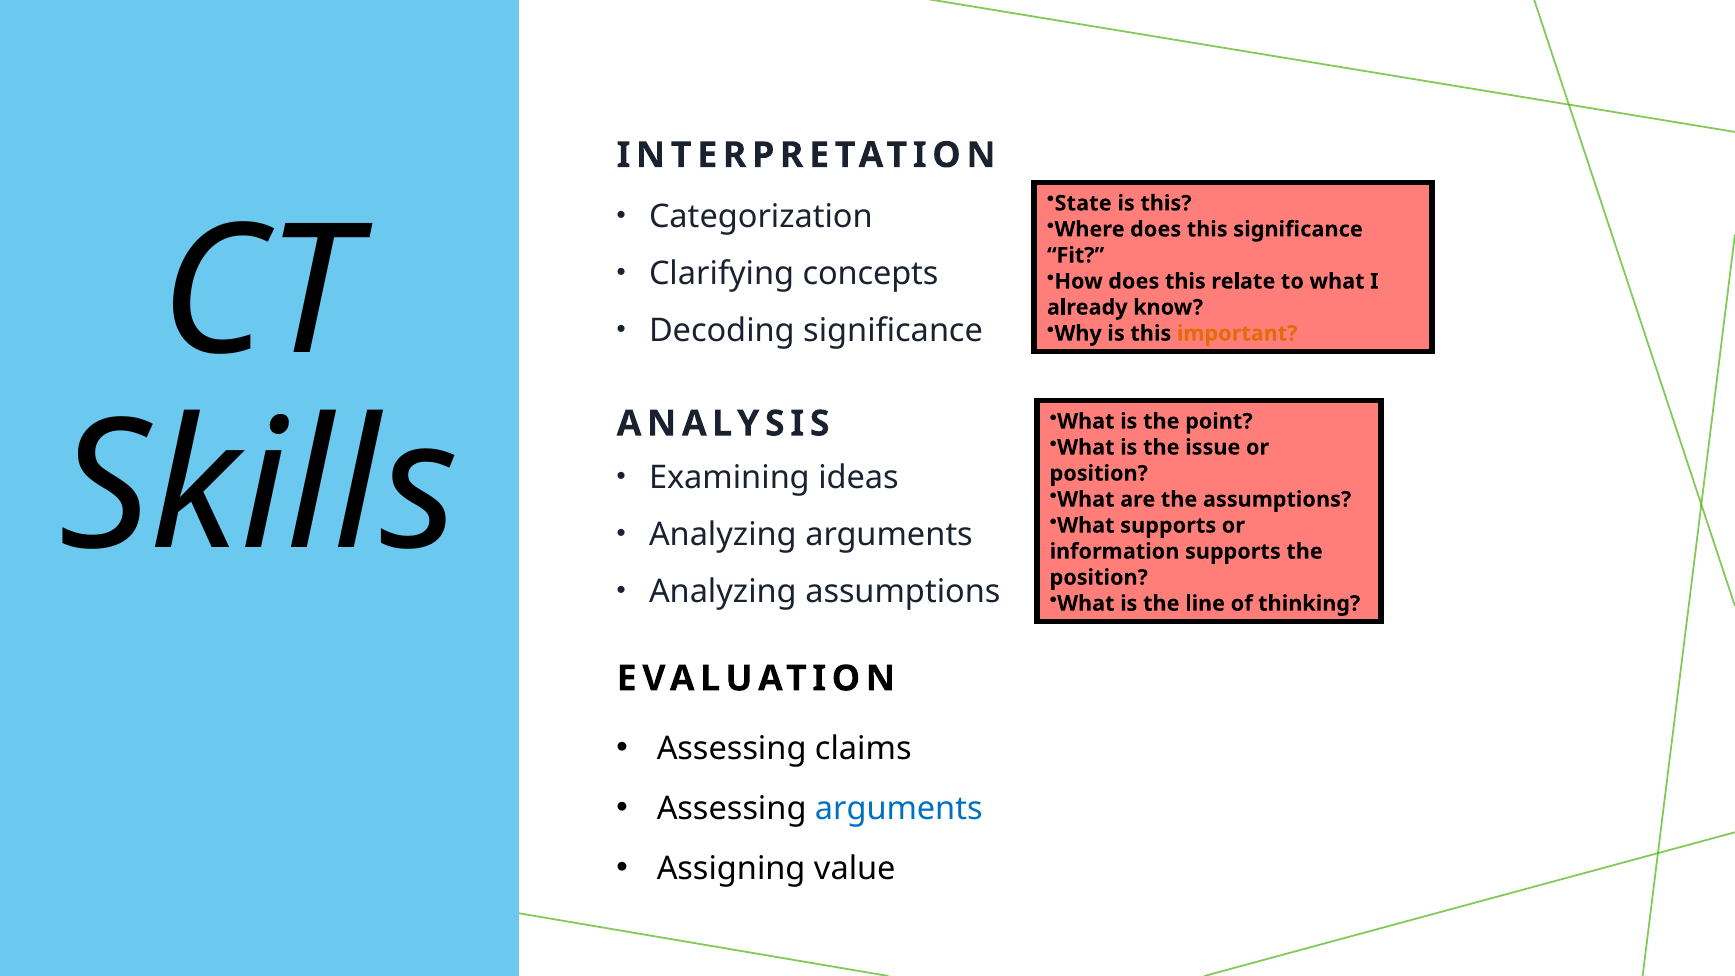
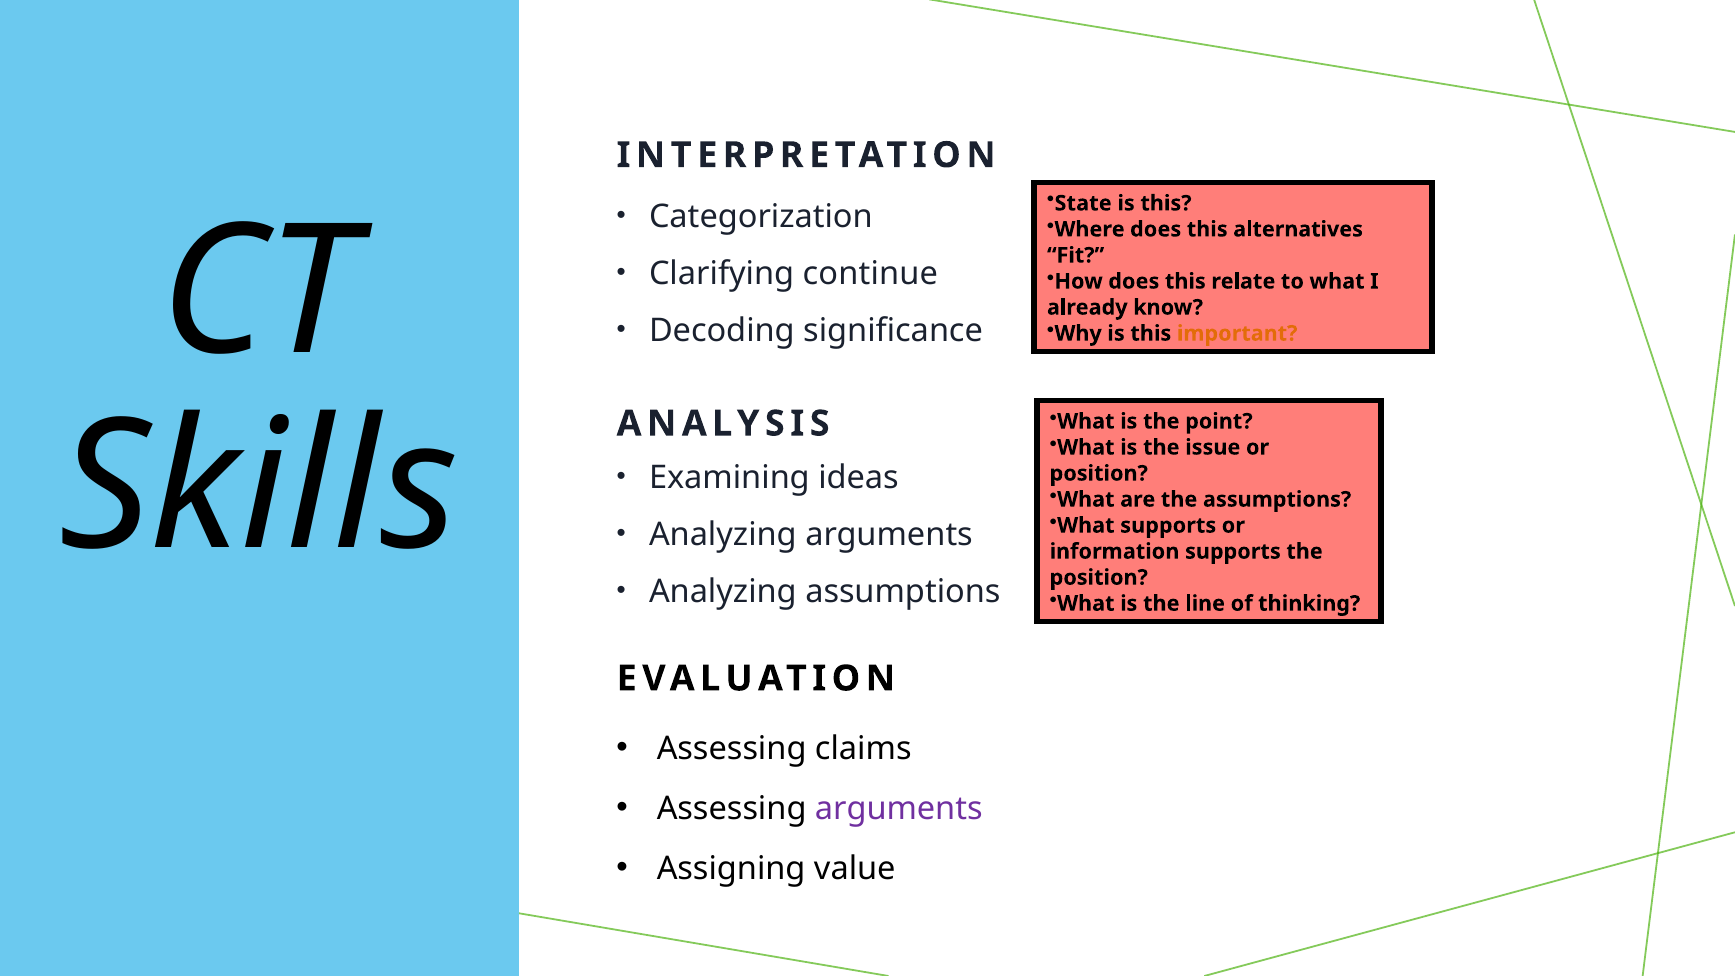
this significance: significance -> alternatives
concepts: concepts -> continue
arguments at (899, 808) colour: blue -> purple
